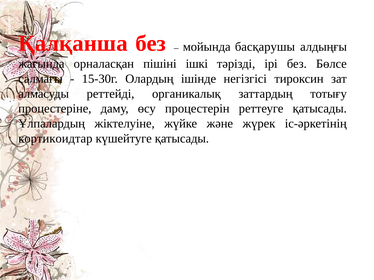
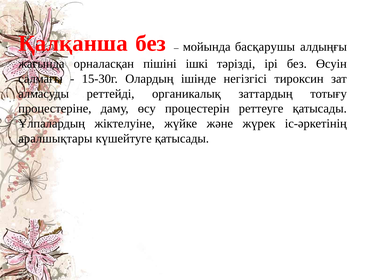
Бөлсе: Бөлсе -> Өсуін
кортикоидтар: кортикоидтар -> аралшықтары
